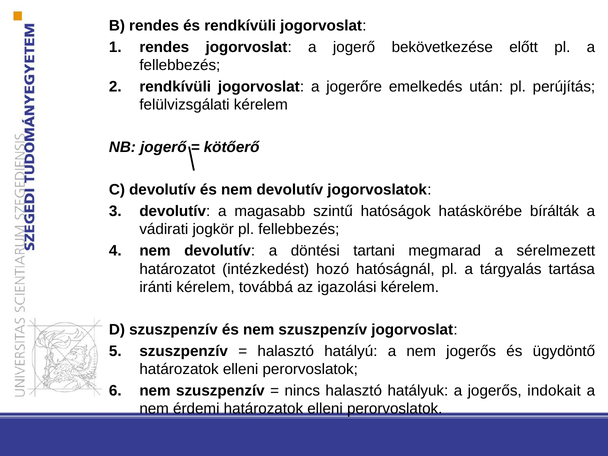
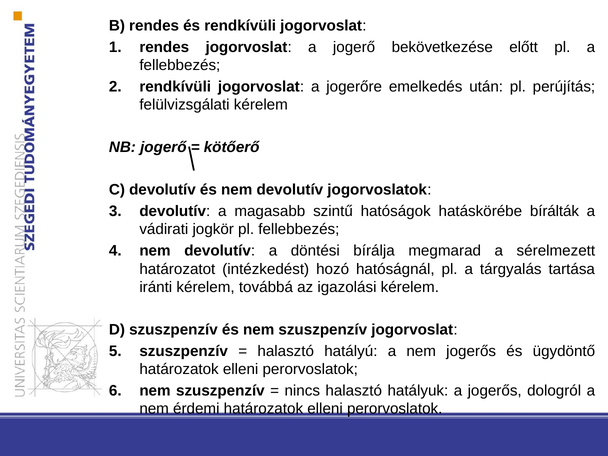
tartani: tartani -> bírálja
indokait: indokait -> dologról
